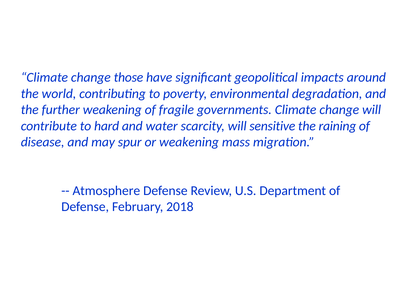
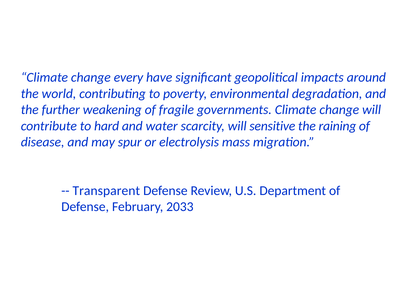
those: those -> every
or weakening: weakening -> electrolysis
Atmosphere: Atmosphere -> Transparent
2018: 2018 -> 2033
